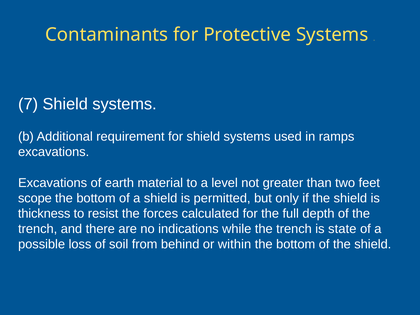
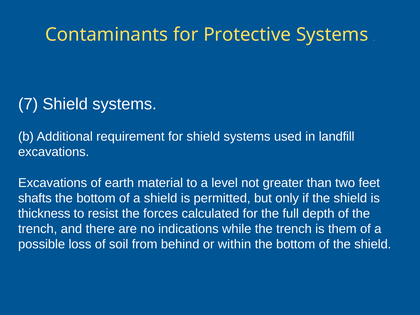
ramps: ramps -> landfill
scope: scope -> shafts
state: state -> them
